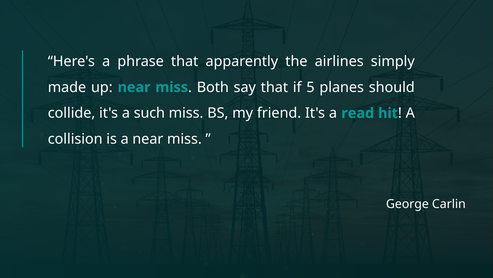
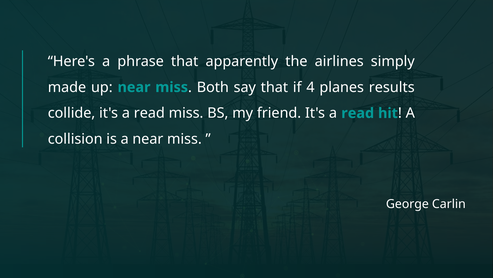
5: 5 -> 4
should: should -> results
collide it's a such: such -> read
